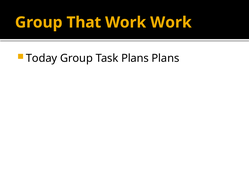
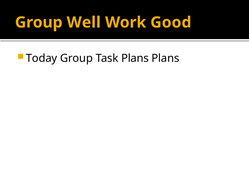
That: That -> Well
Work Work: Work -> Good
